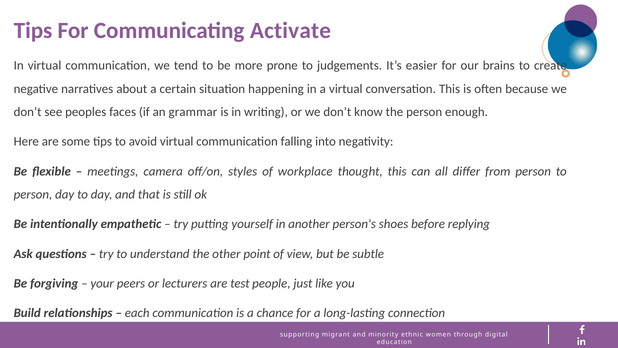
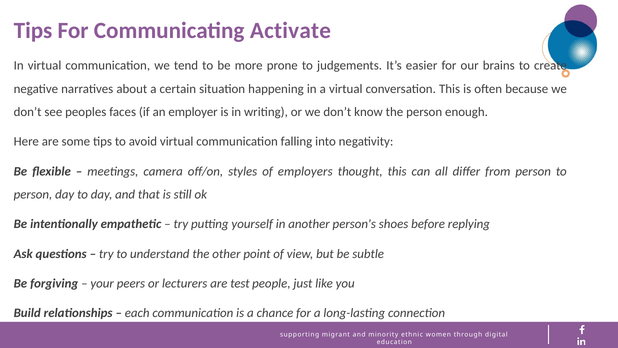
grammar: grammar -> employer
workplace: workplace -> employers
